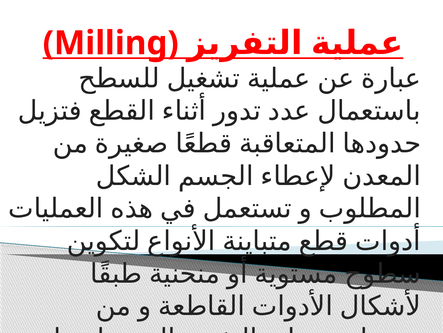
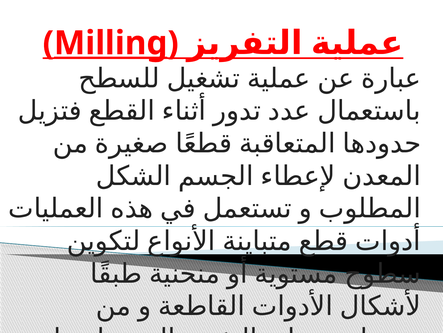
Milling underline: none -> present
